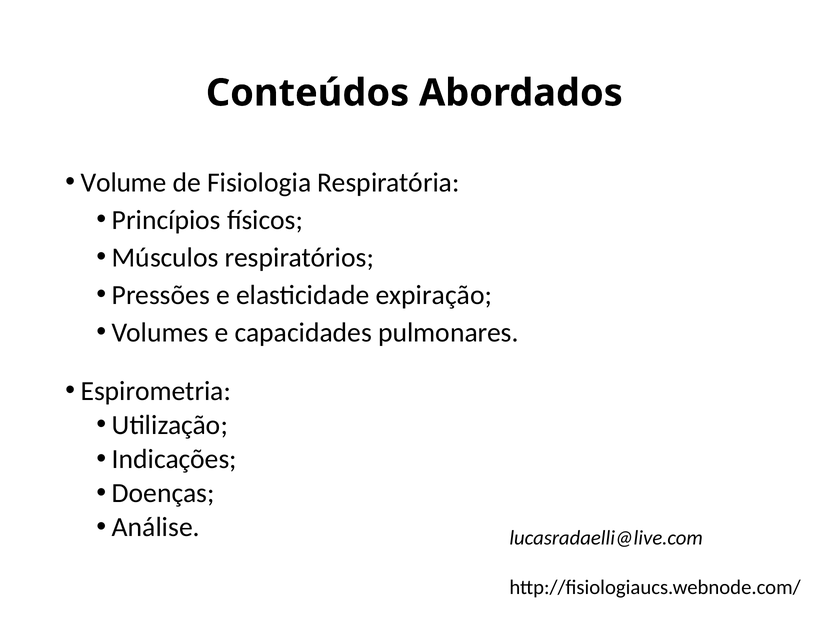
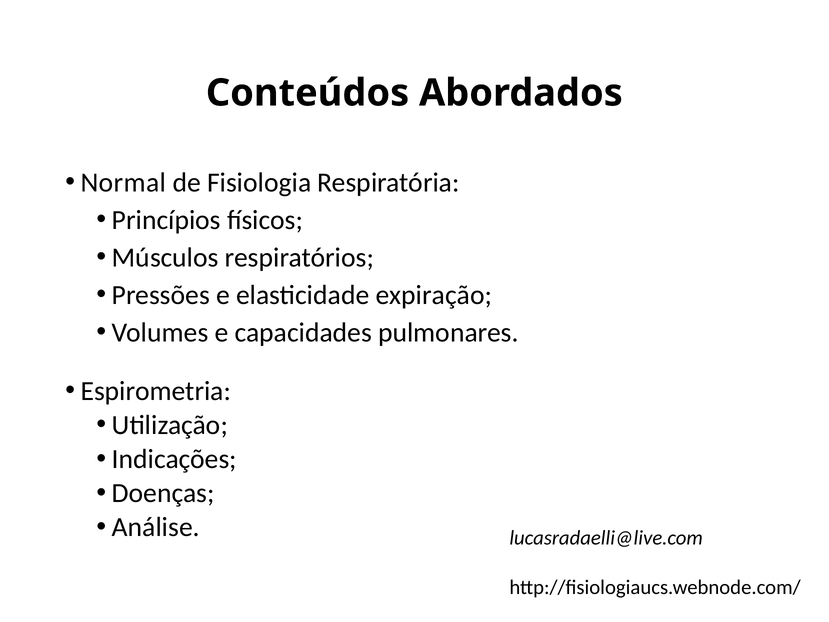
Volume: Volume -> Normal
